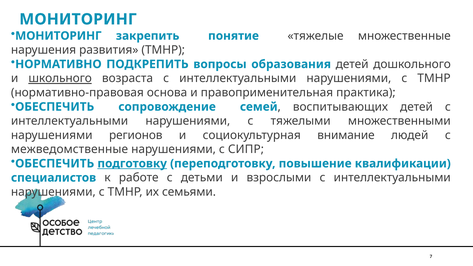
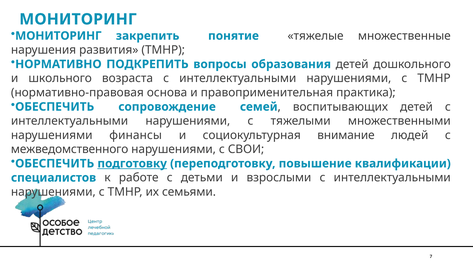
школьного underline: present -> none
регионов: регионов -> финансы
межведомственные: межведомственные -> межведомственного
СИПР: СИПР -> СВОИ
